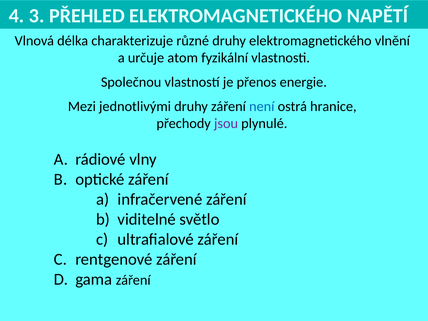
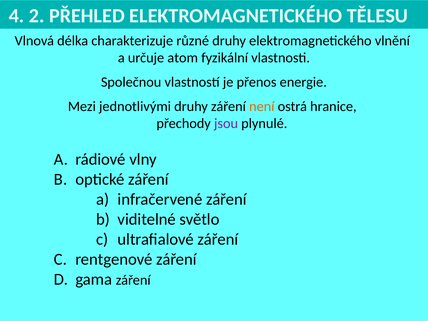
3: 3 -> 2
NAPĚTÍ: NAPĚTÍ -> TĚLESU
není colour: blue -> orange
